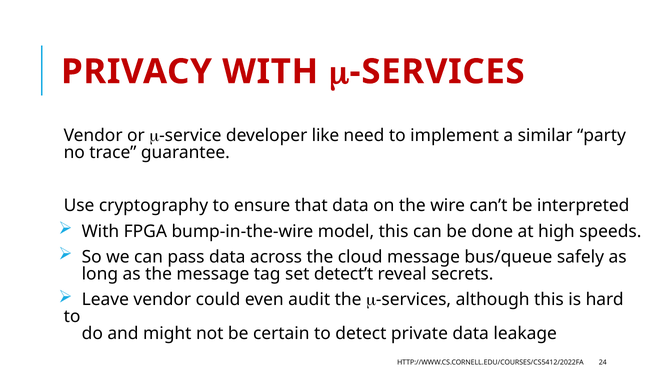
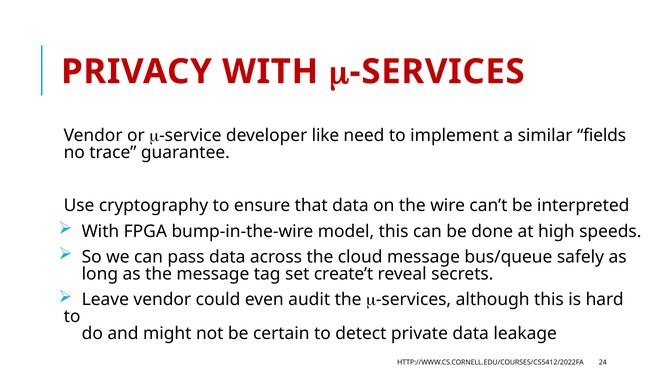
party: party -> fields
detect’t: detect’t -> create’t
